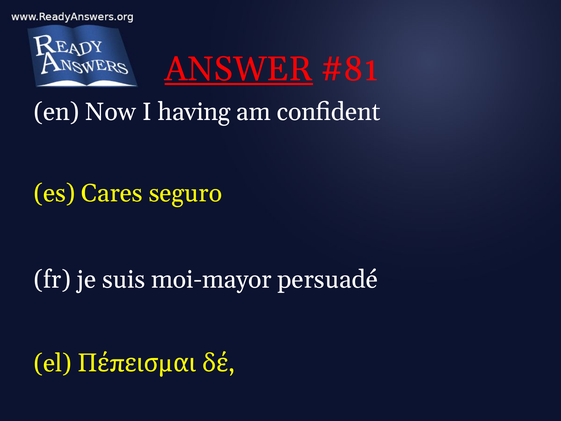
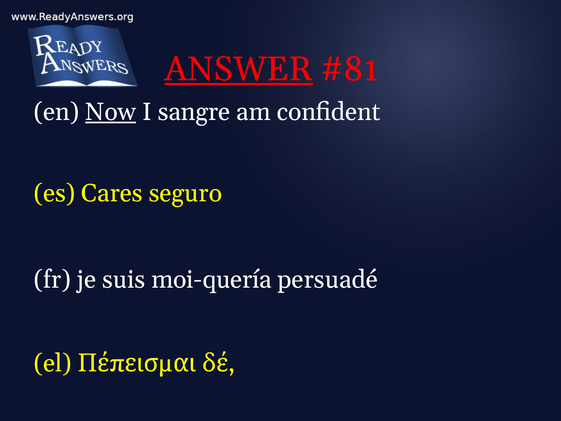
Now underline: none -> present
having: having -> sangre
moi-mayor: moi-mayor -> moi-quería
